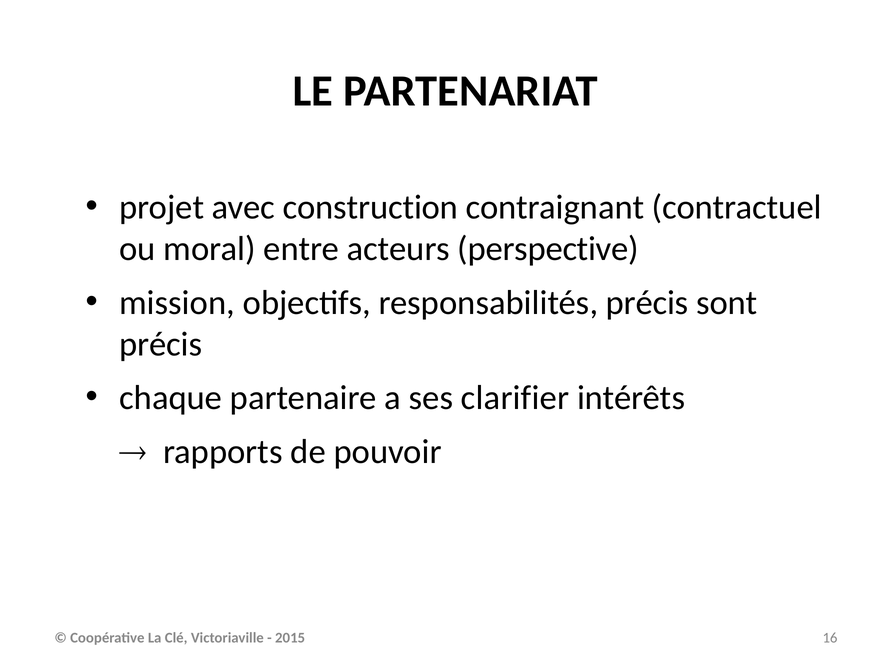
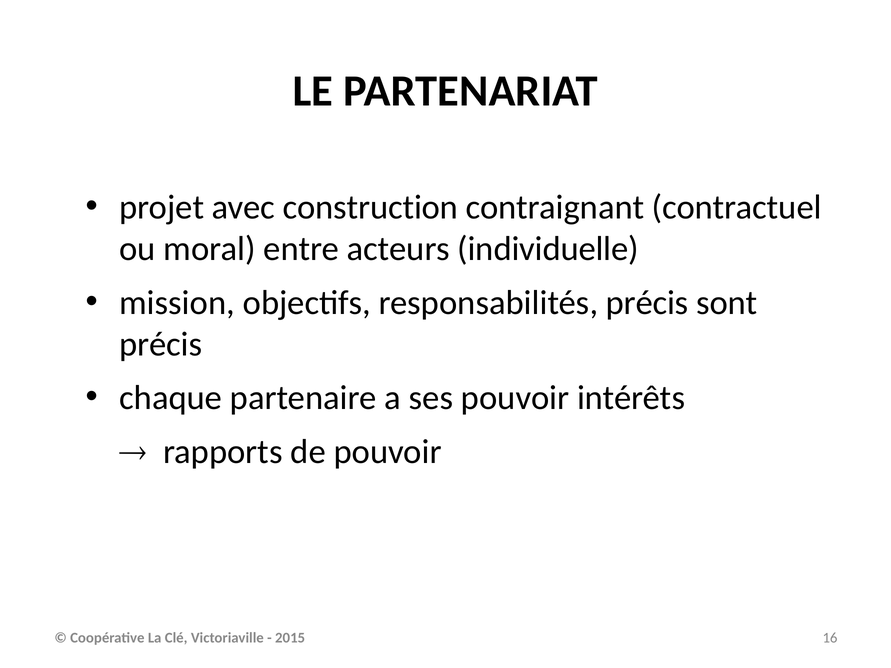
perspective: perspective -> individuelle
ses clarifier: clarifier -> pouvoir
